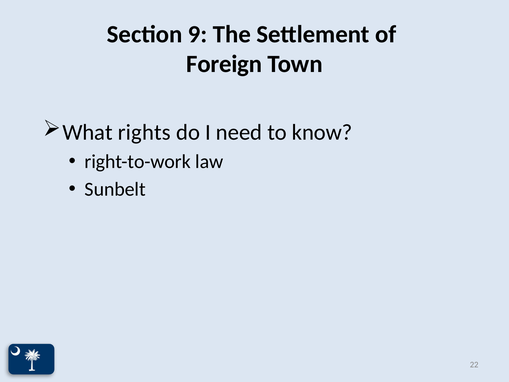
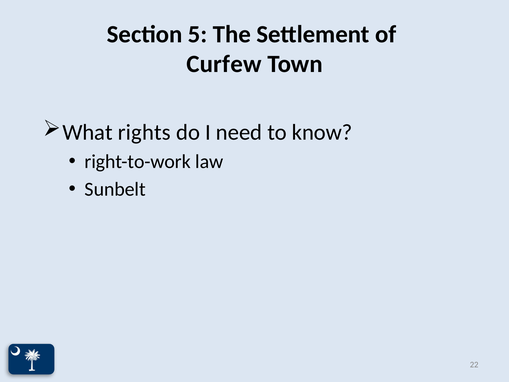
9: 9 -> 5
Foreign: Foreign -> Curfew
